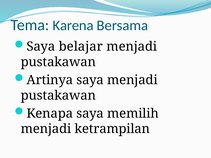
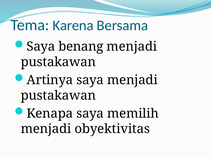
belajar: belajar -> benang
ketrampilan: ketrampilan -> obyektivitas
